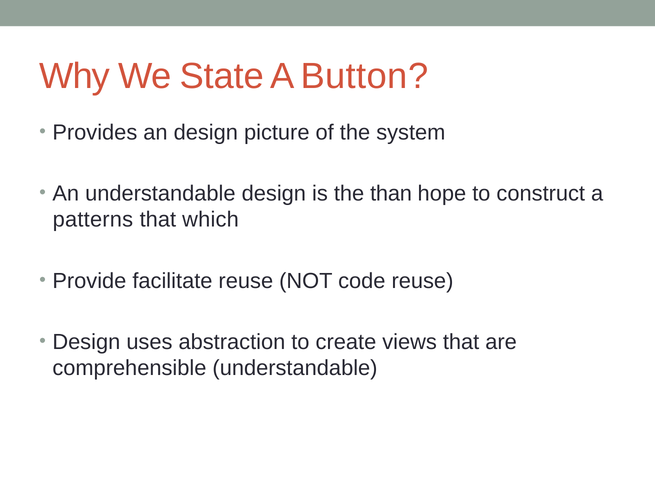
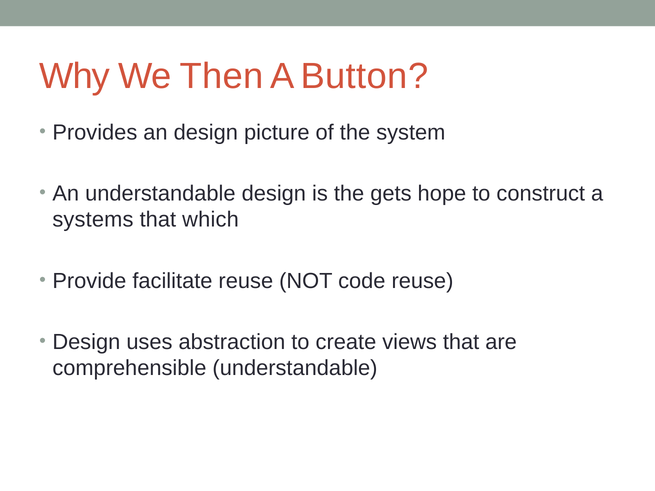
State: State -> Then
than: than -> gets
patterns: patterns -> systems
